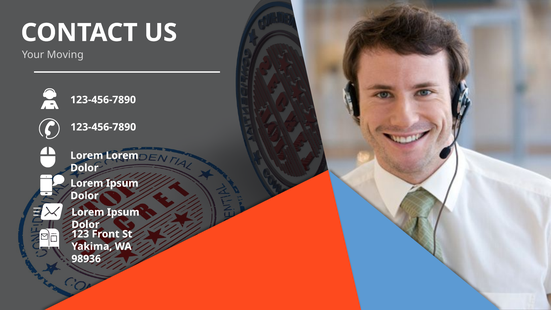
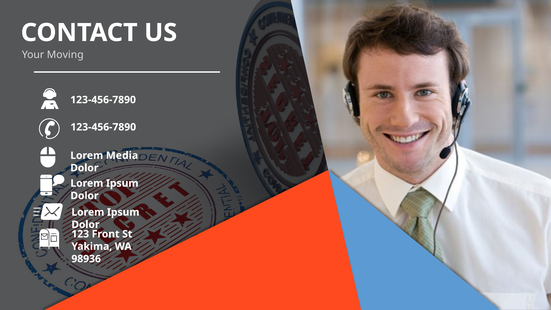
Lorem Lorem: Lorem -> Media
